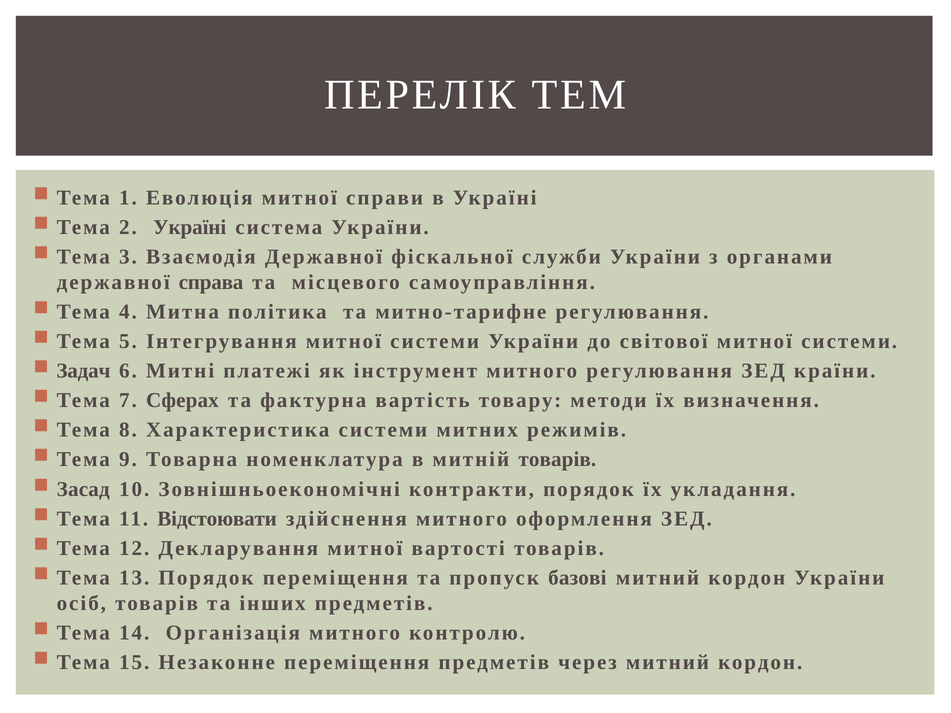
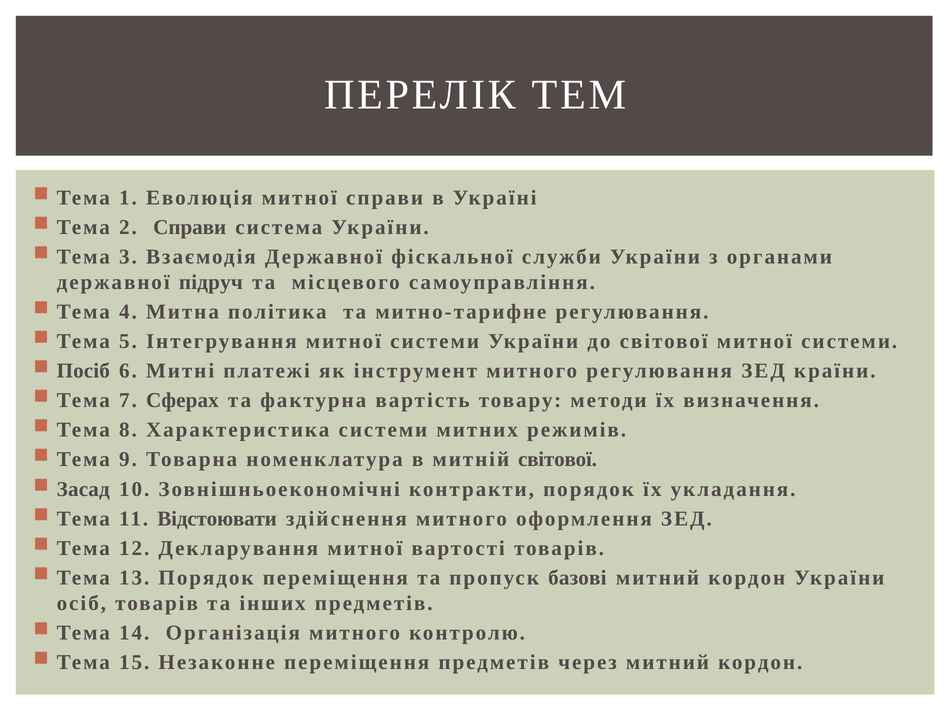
2 Україні: Україні -> Справи
справа: справа -> підруч
Задач: Задач -> Посіб
митній товарів: товарів -> світової
